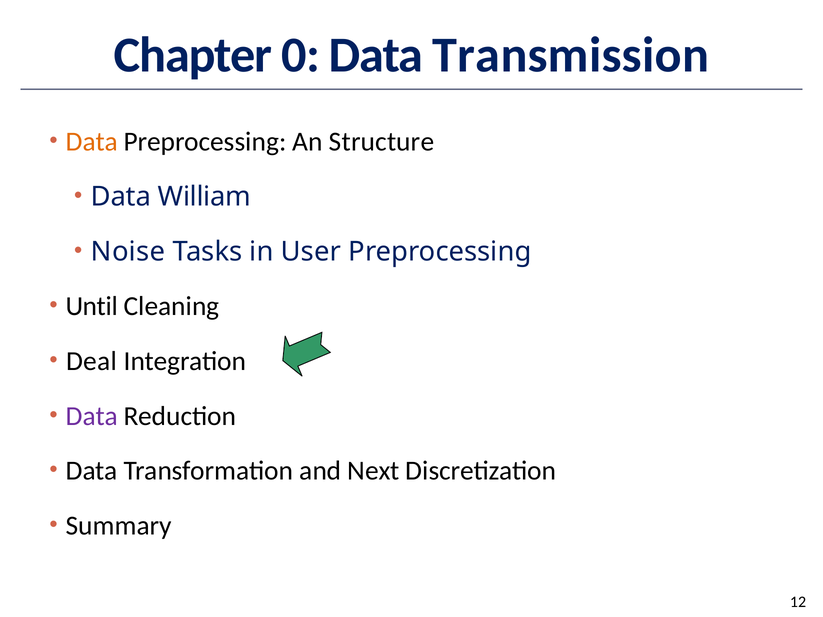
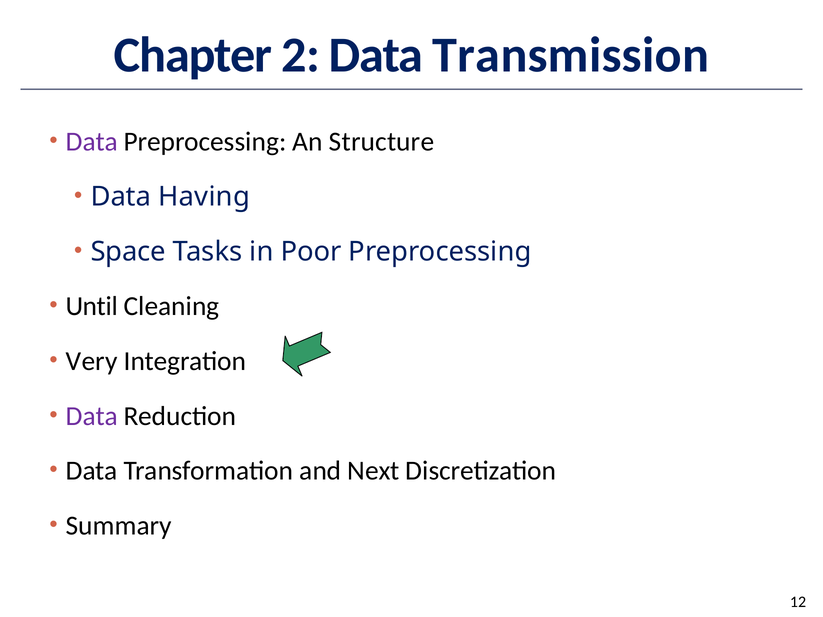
0: 0 -> 2
Data at (92, 142) colour: orange -> purple
William: William -> Having
Noise: Noise -> Space
User: User -> Poor
Deal: Deal -> Very
